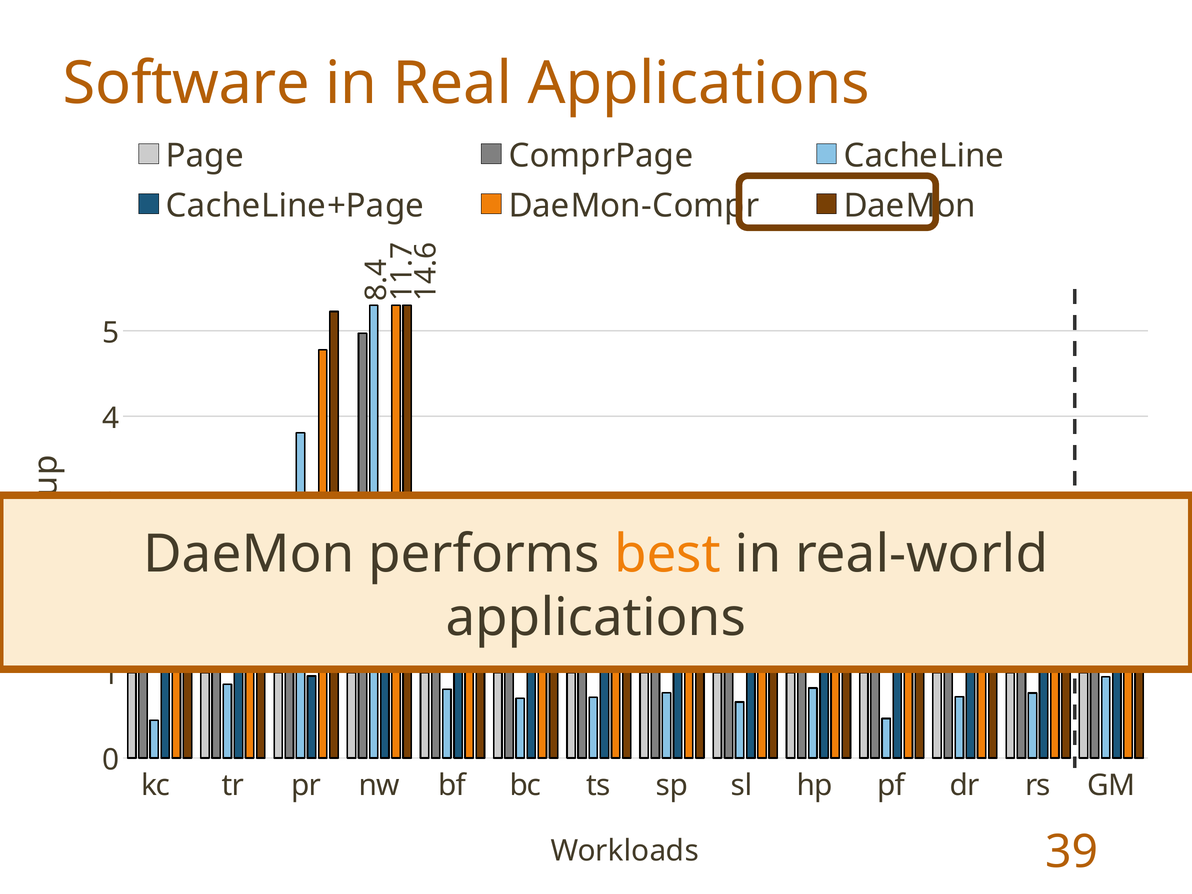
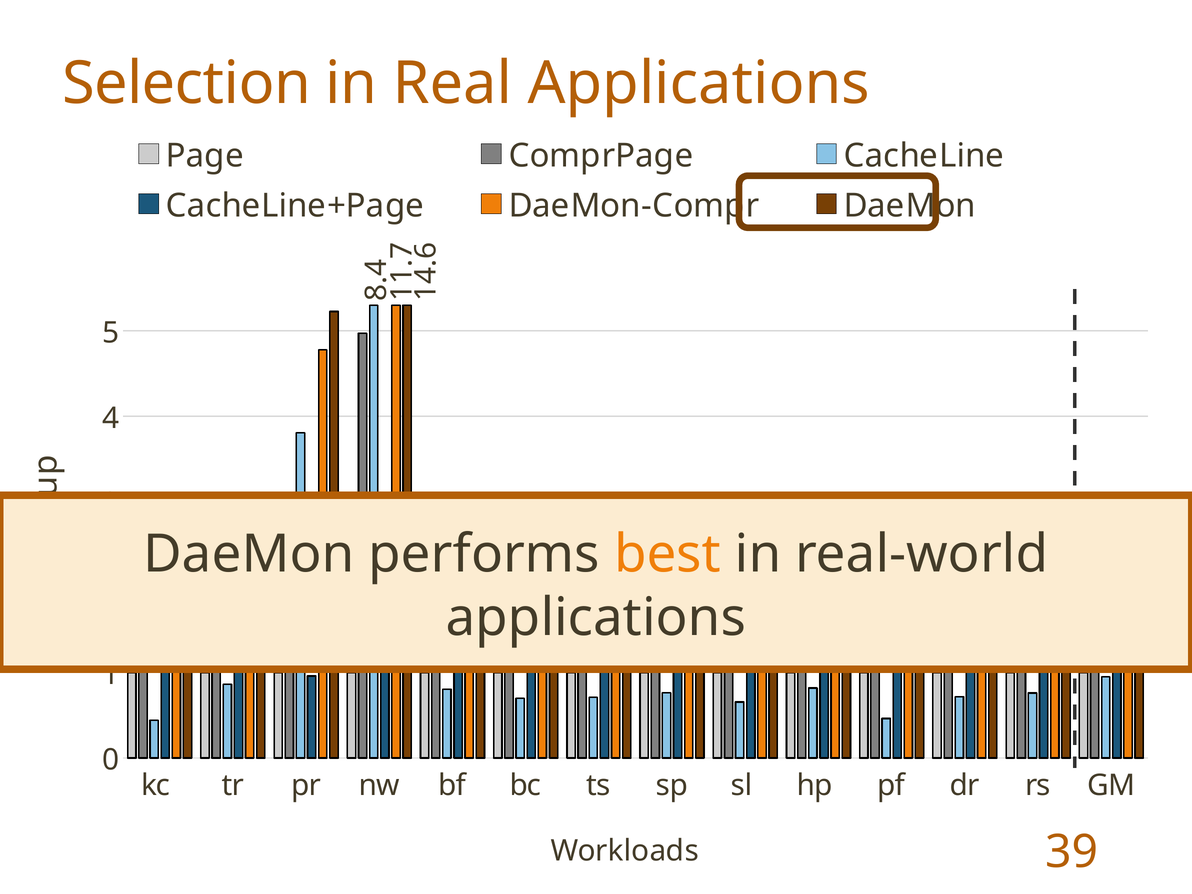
Software: Software -> Selection
